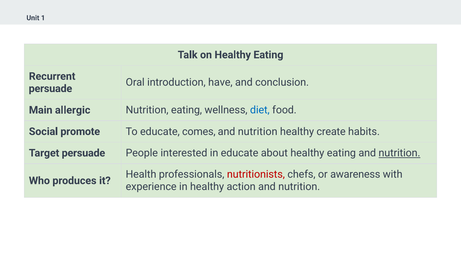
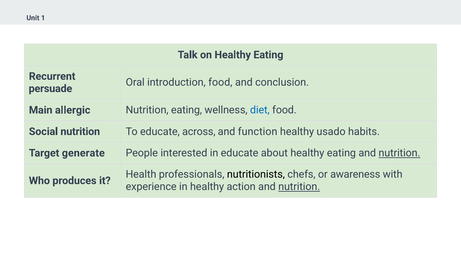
introduction have: have -> food
Social promote: promote -> nutrition
comes: comes -> across
nutrition at (258, 132): nutrition -> function
create: create -> usado
Target persuade: persuade -> generate
nutritionists colour: red -> black
nutrition at (299, 187) underline: none -> present
